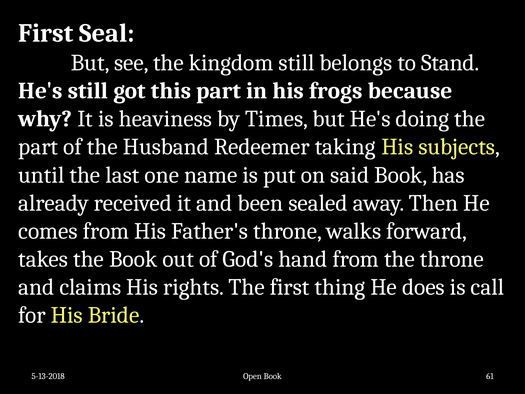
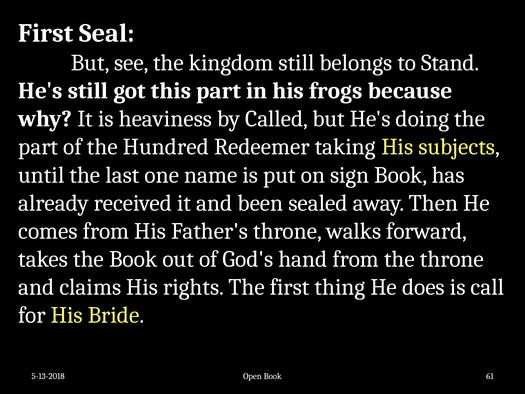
Times: Times -> Called
Husband: Husband -> Hundred
said: said -> sign
